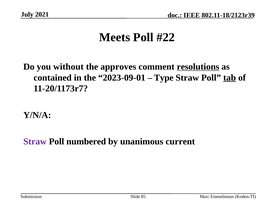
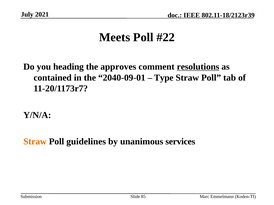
without: without -> heading
2023-09-01: 2023-09-01 -> 2040-09-01
tab underline: present -> none
Straw at (35, 142) colour: purple -> orange
numbered: numbered -> guidelines
current: current -> services
